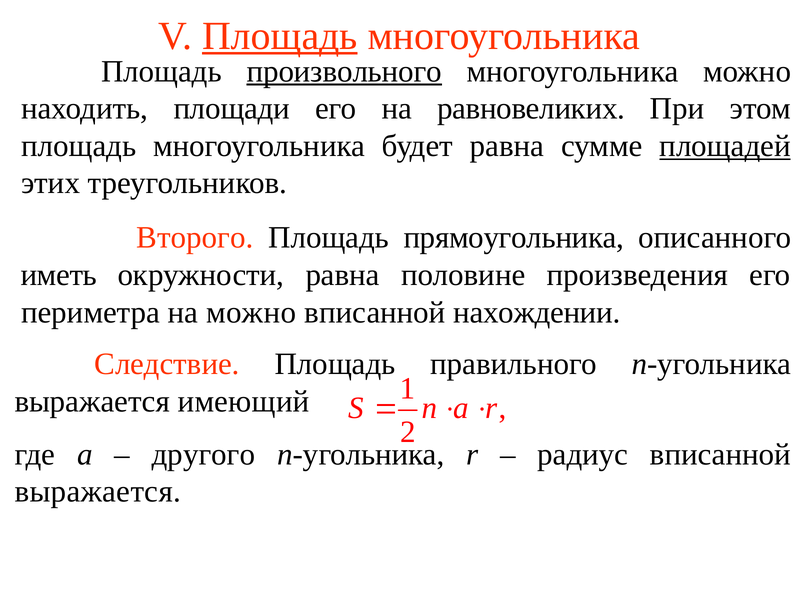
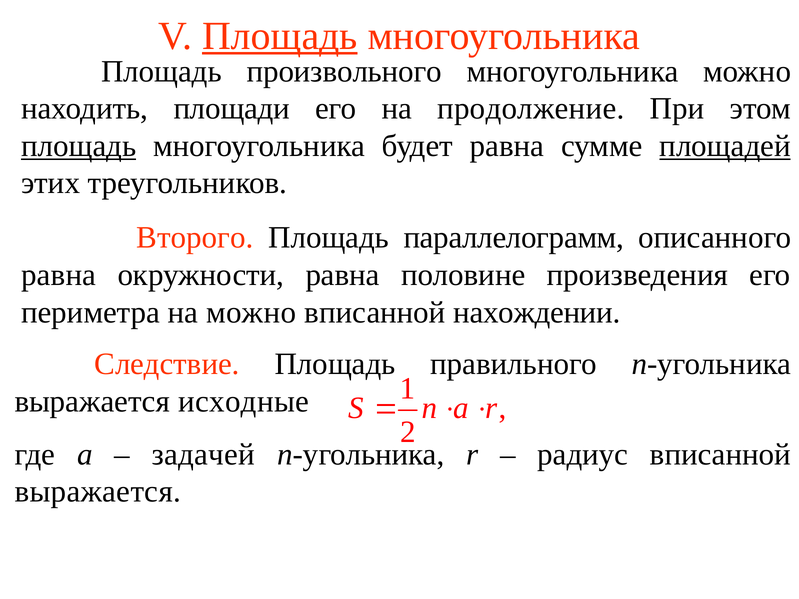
произвольного underline: present -> none
равновеликих: равновеликих -> продолжение
площадь at (79, 146) underline: none -> present
прямоугольника: прямоугольника -> параллелограмм
иметь at (59, 275): иметь -> равна
имеющий: имеющий -> исходные
другого: другого -> задачей
